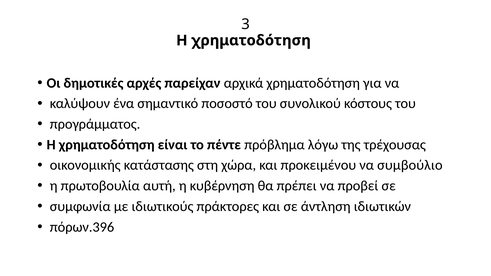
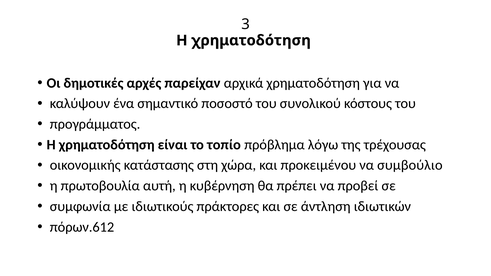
πέντε: πέντε -> τοπίο
πόρων.396: πόρων.396 -> πόρων.612
